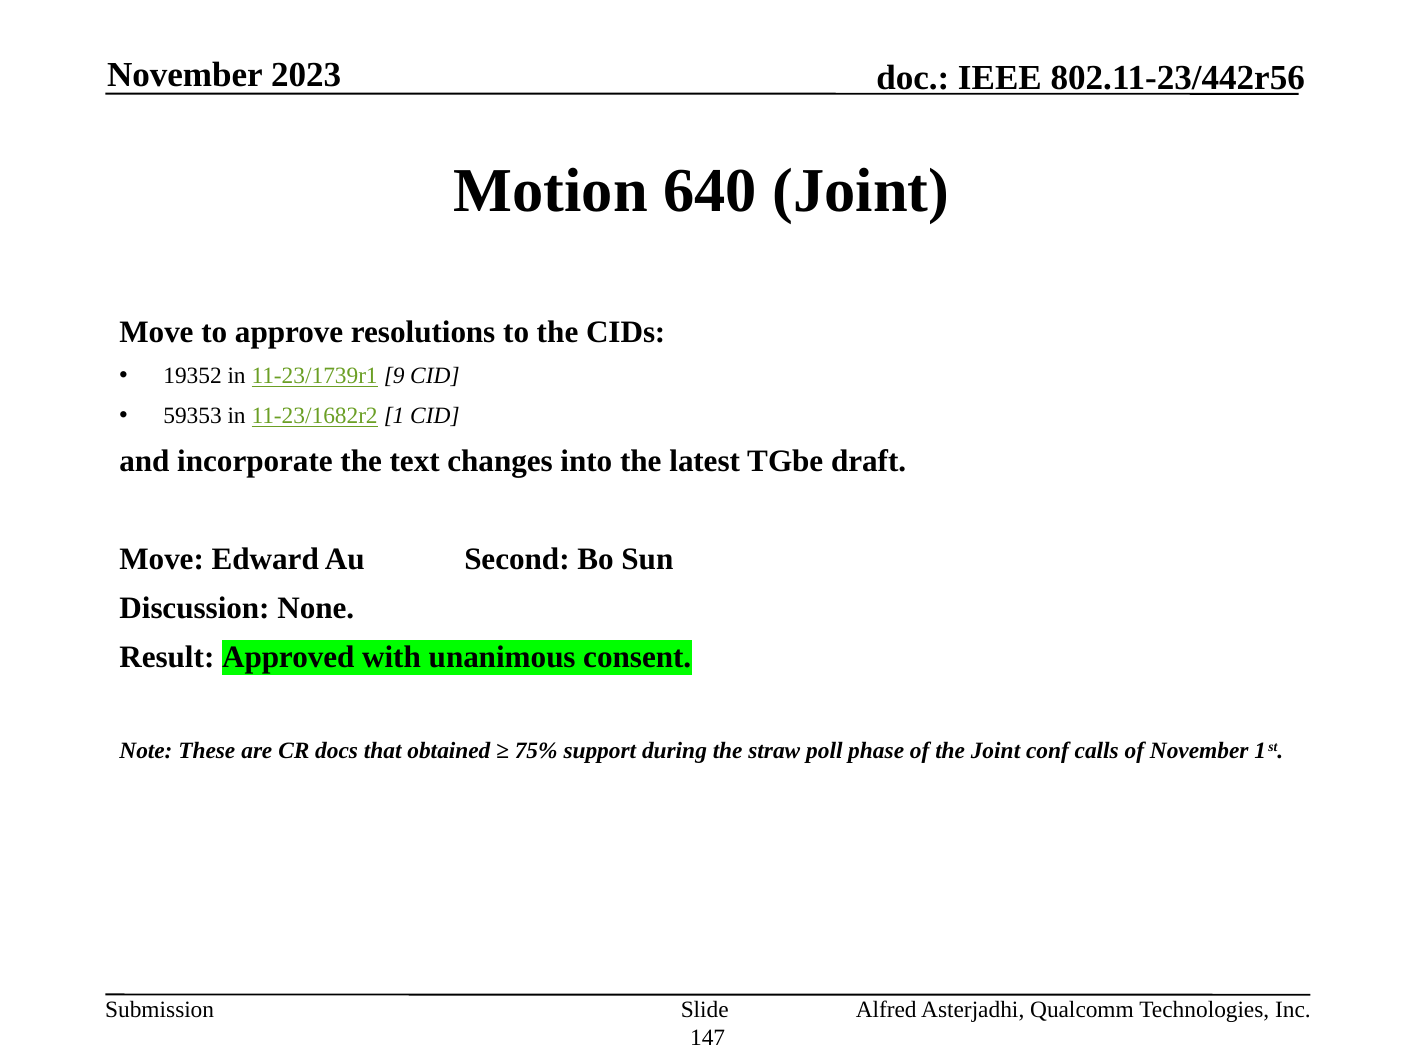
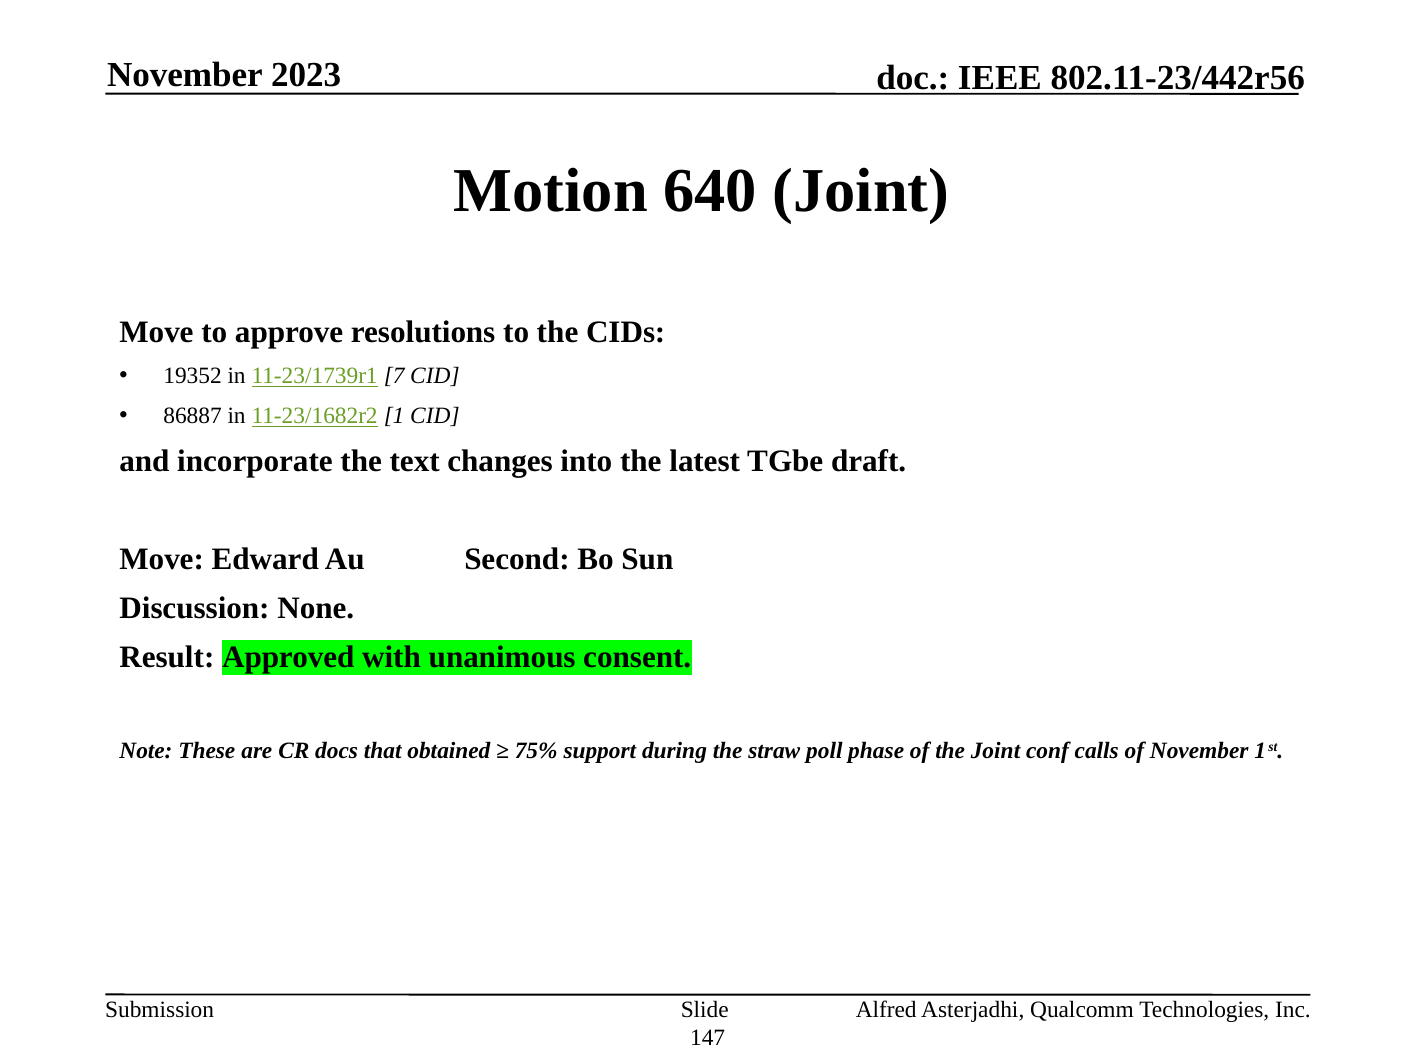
9: 9 -> 7
59353: 59353 -> 86887
